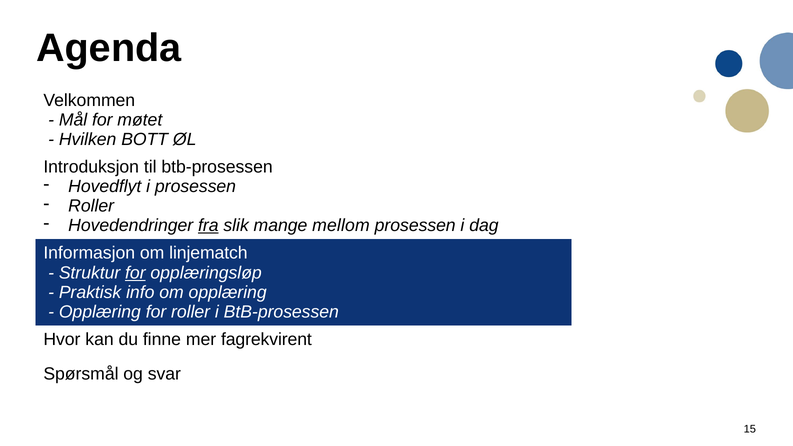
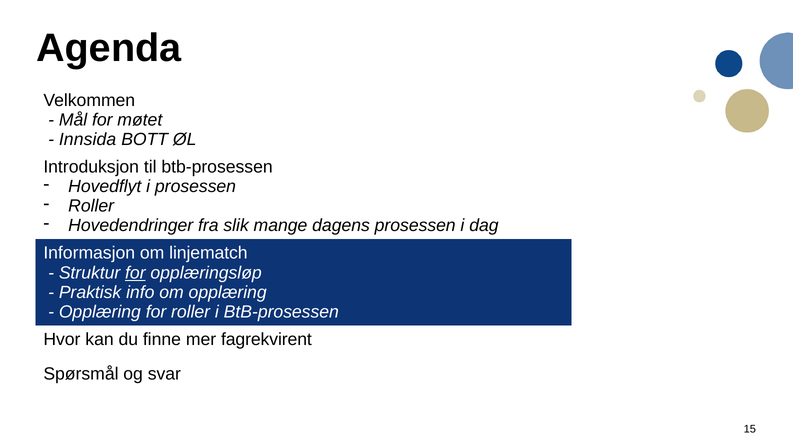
Hvilken: Hvilken -> Innsida
fra underline: present -> none
mellom: mellom -> dagens
